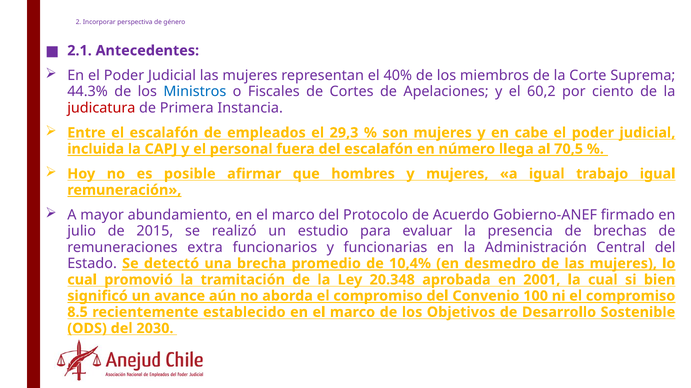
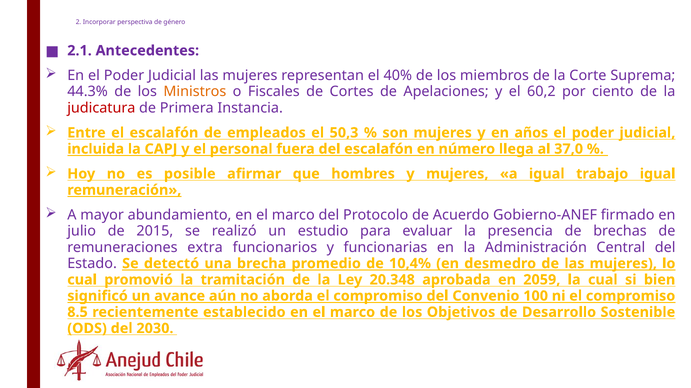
Ministros colour: blue -> orange
29,3: 29,3 -> 50,3
cabe: cabe -> años
70,5: 70,5 -> 37,0
2001: 2001 -> 2059
